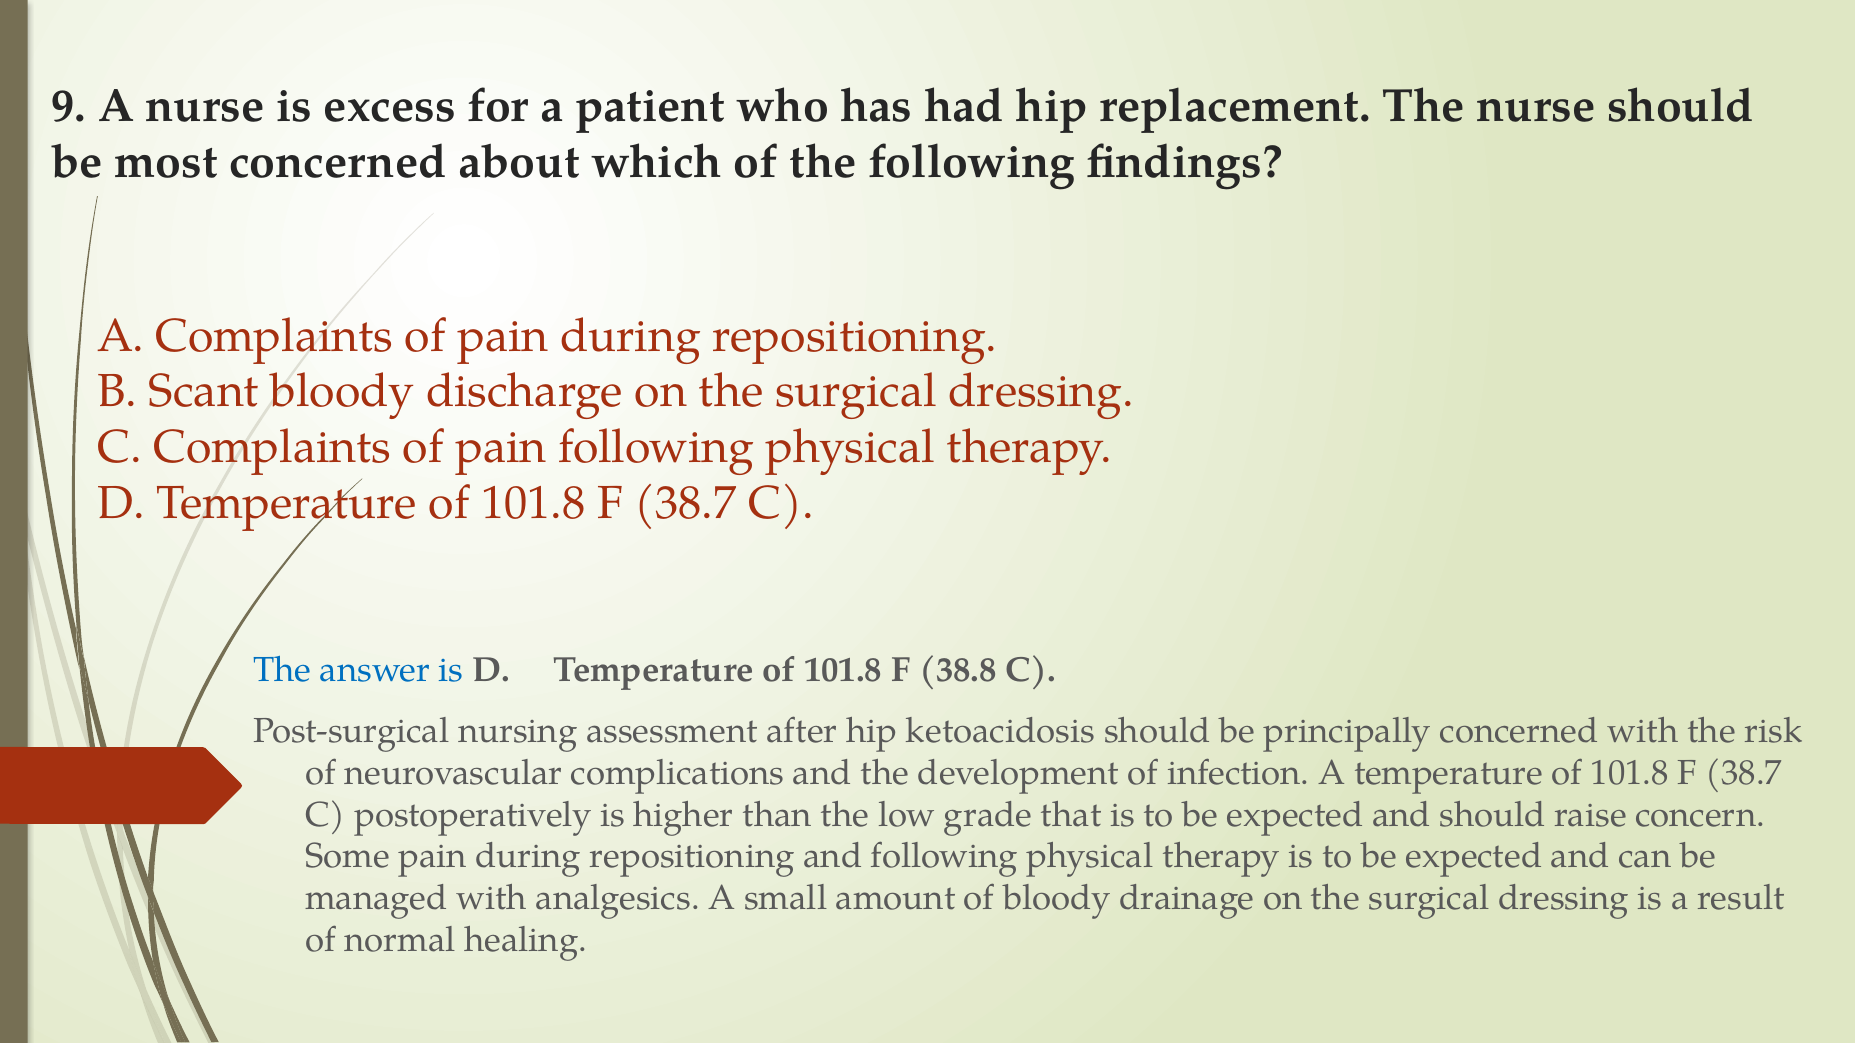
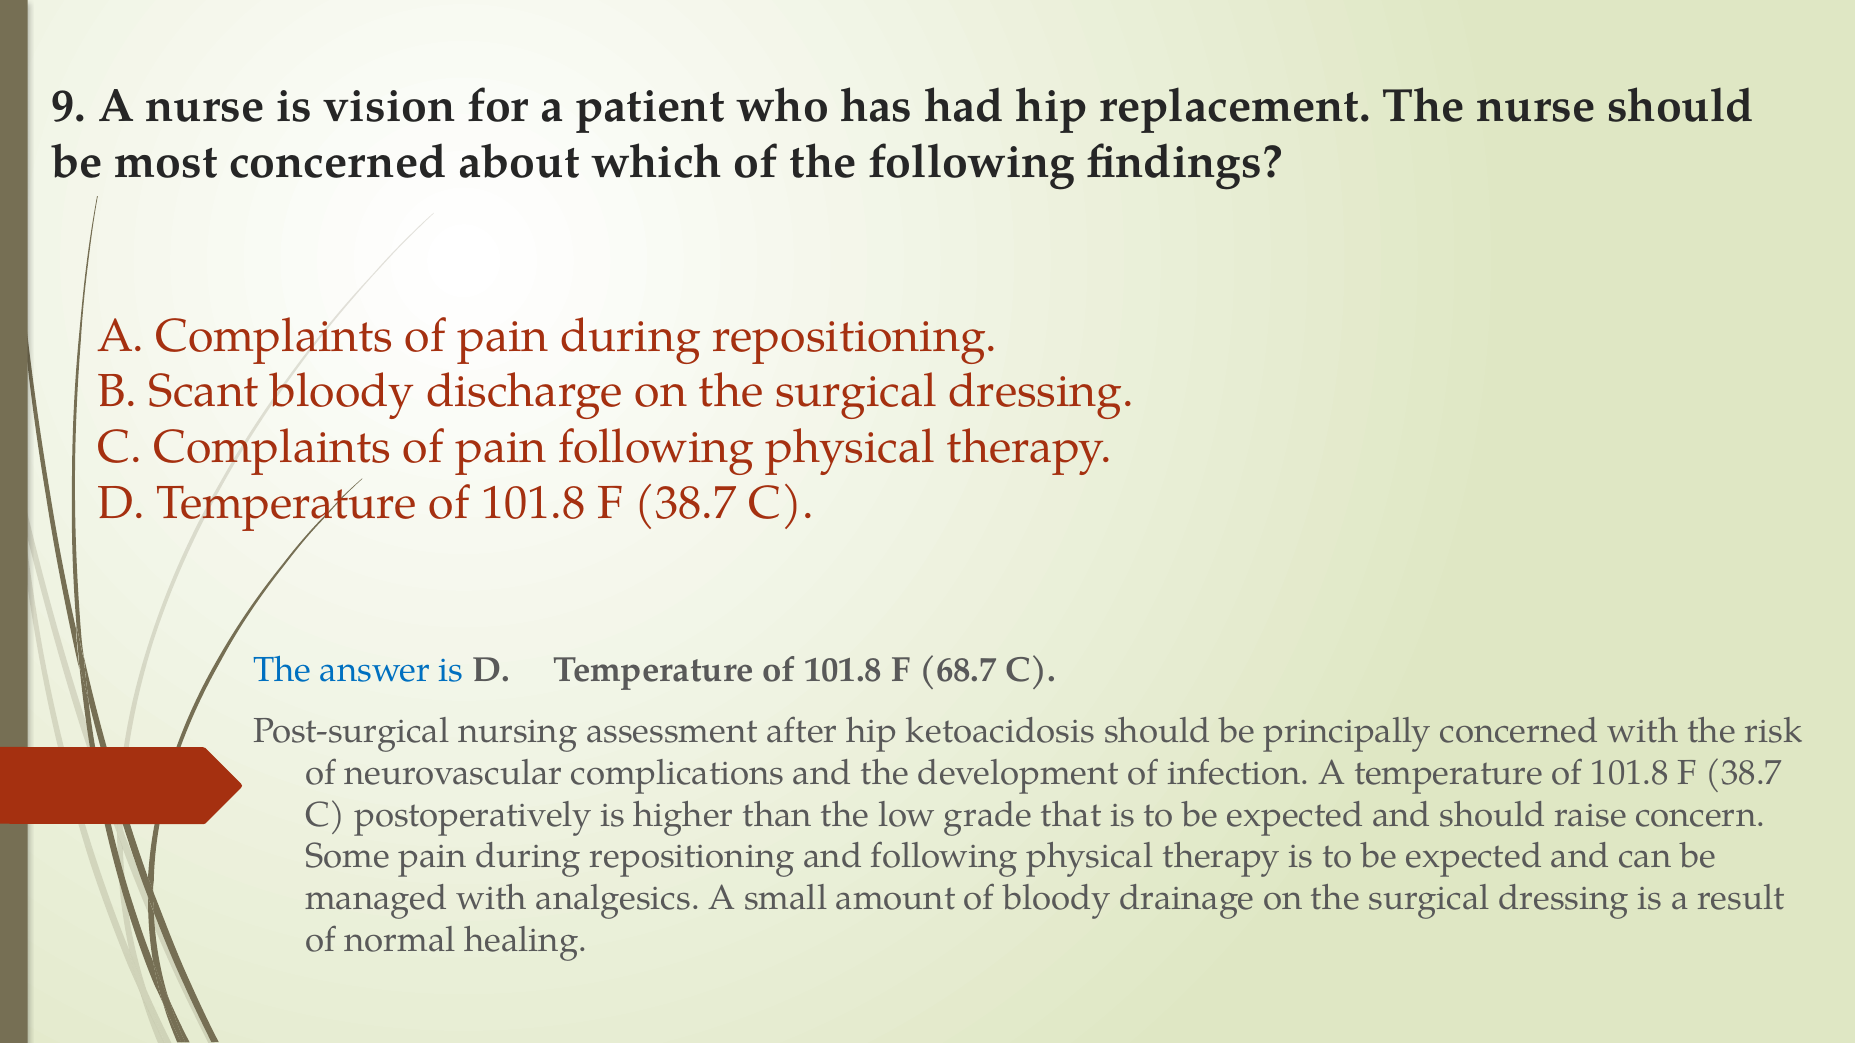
excess: excess -> vision
38.8: 38.8 -> 68.7
